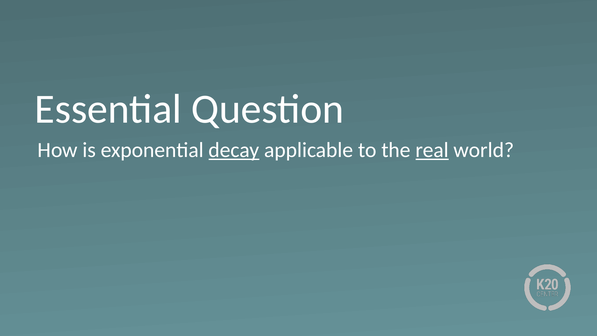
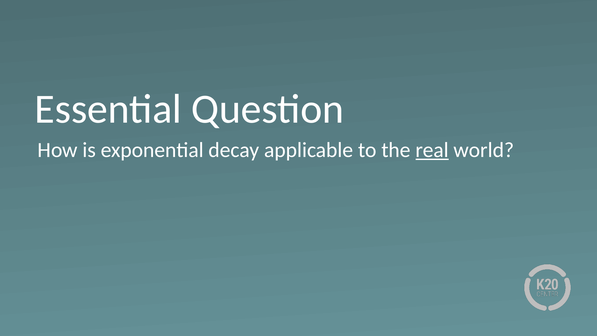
decay underline: present -> none
